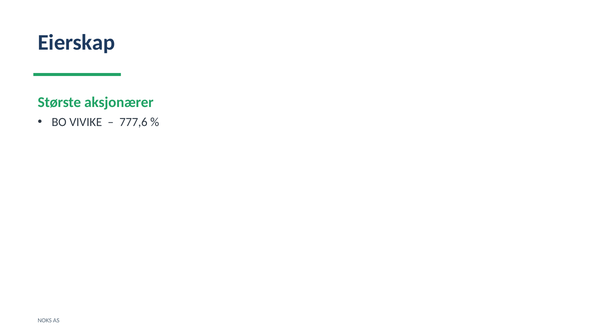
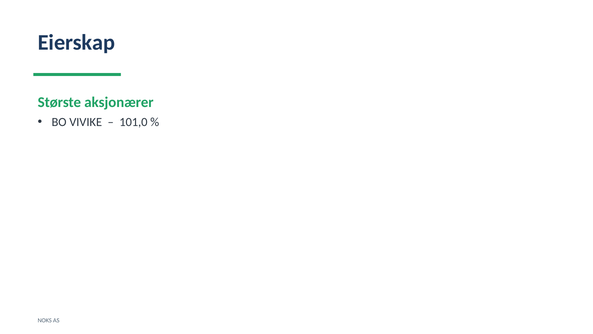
777,6: 777,6 -> 101,0
